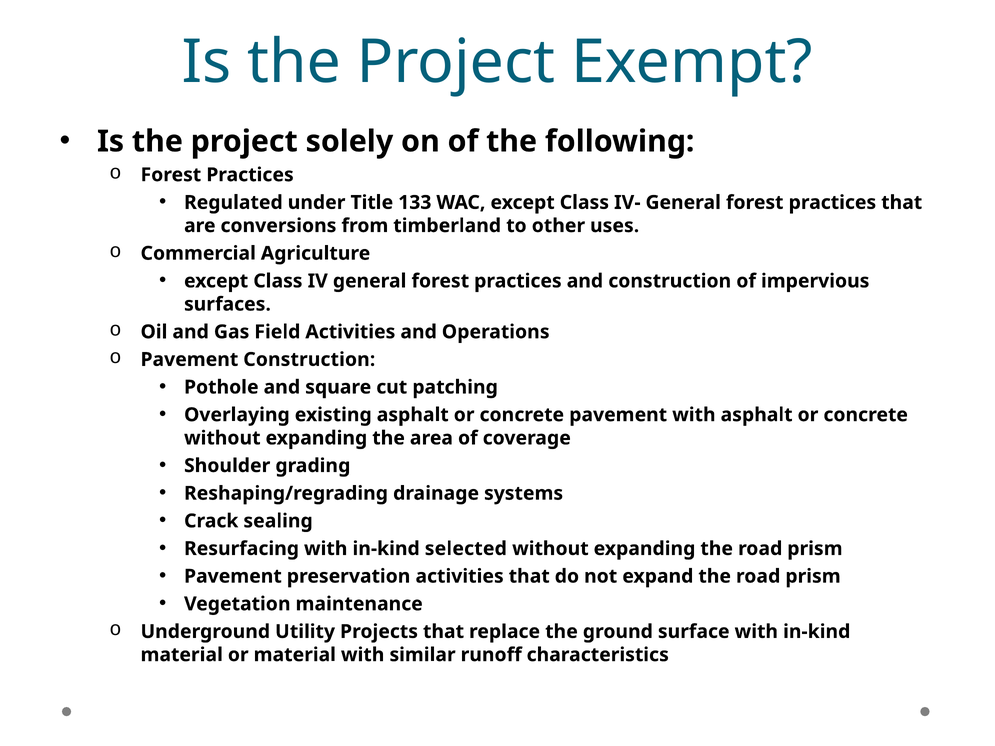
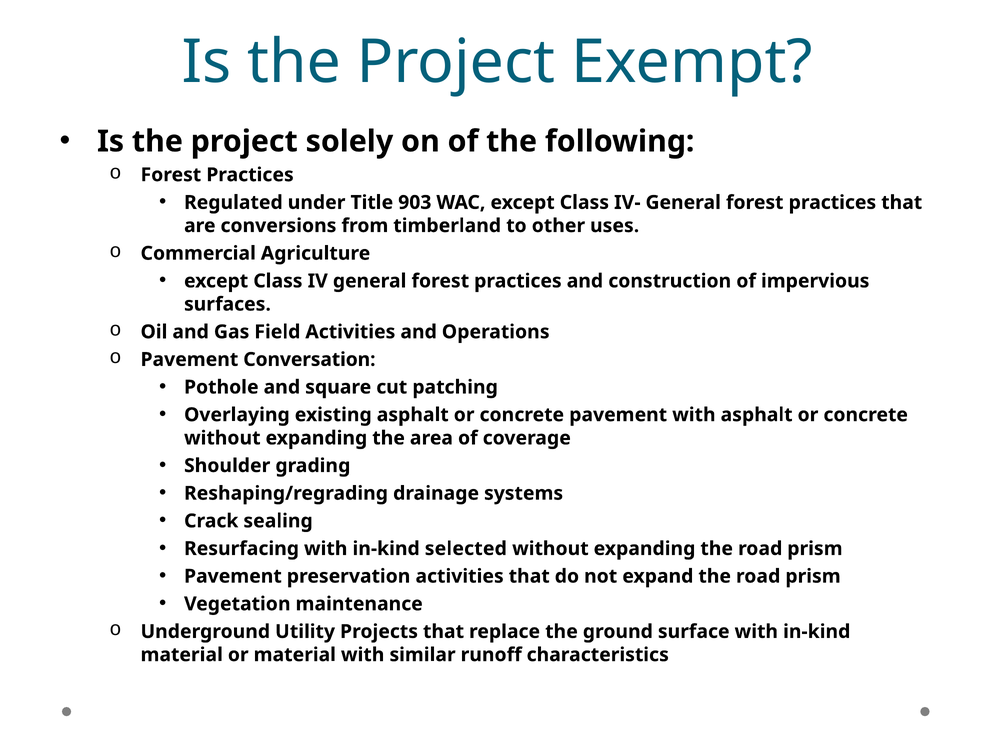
133: 133 -> 903
Pavement Construction: Construction -> Conversation
